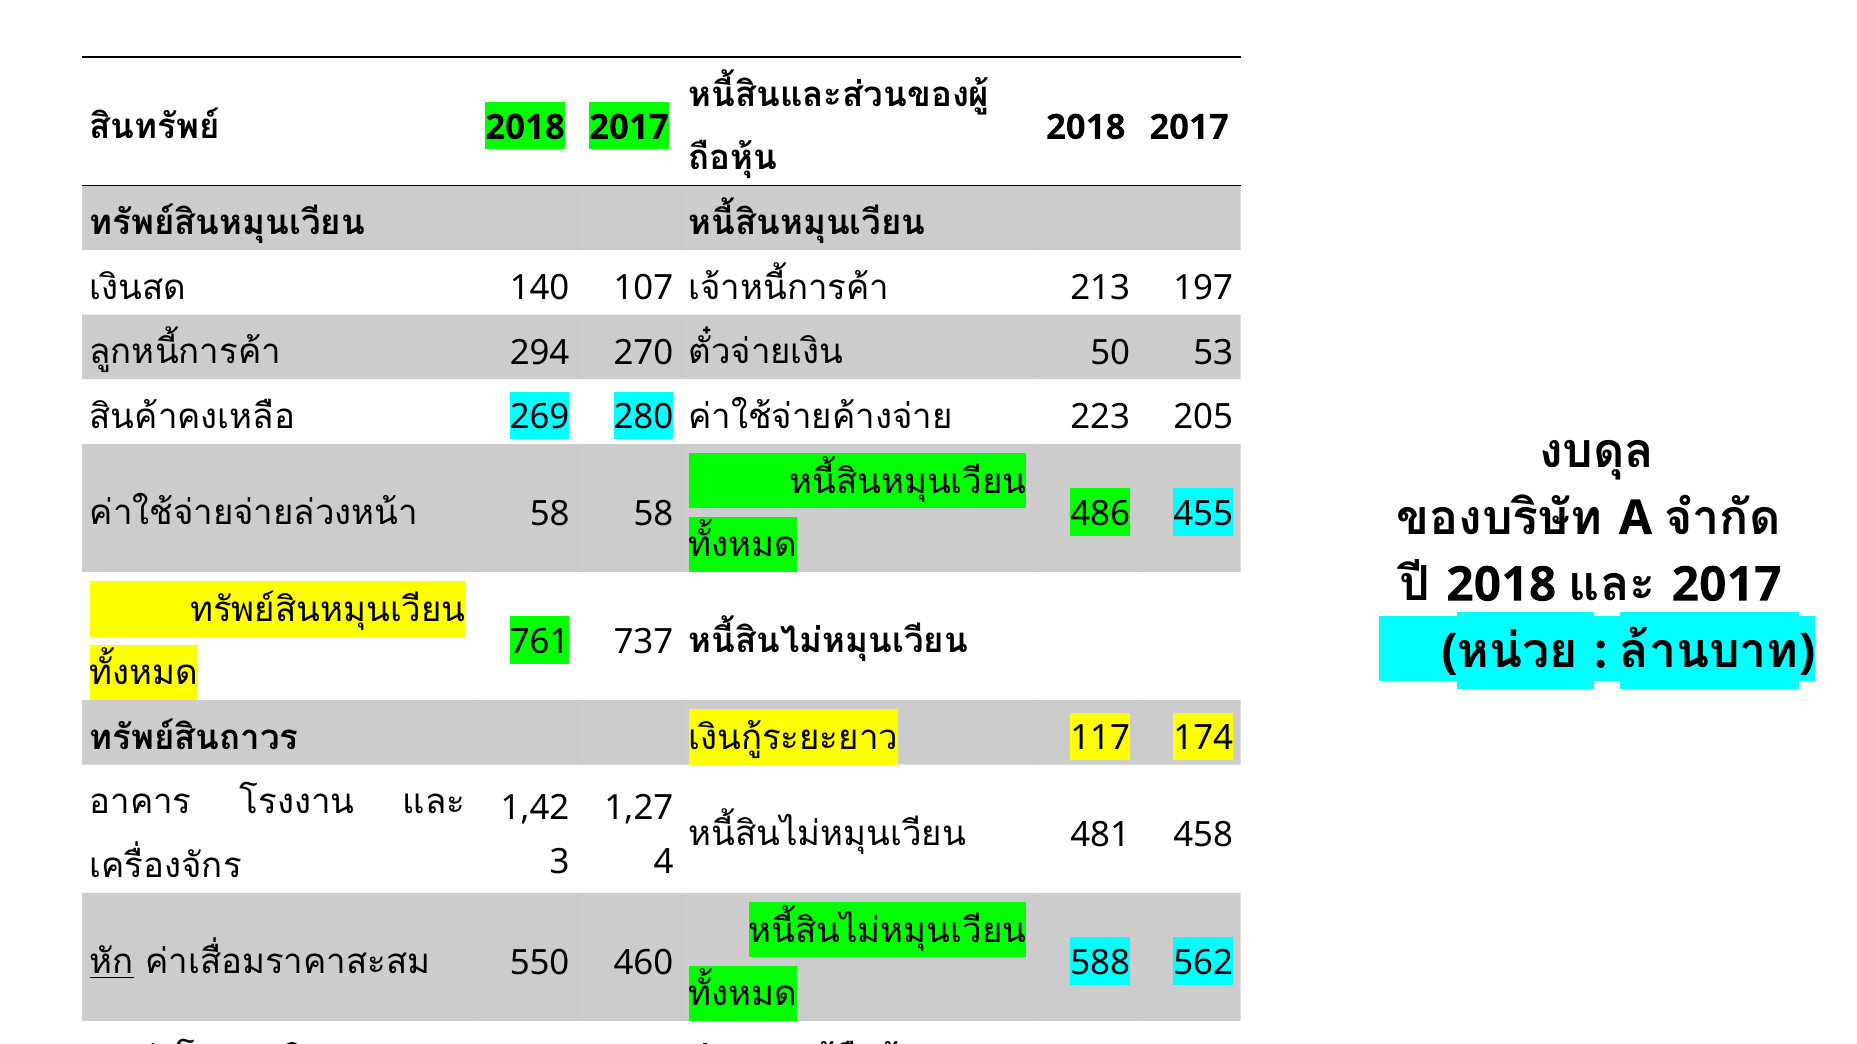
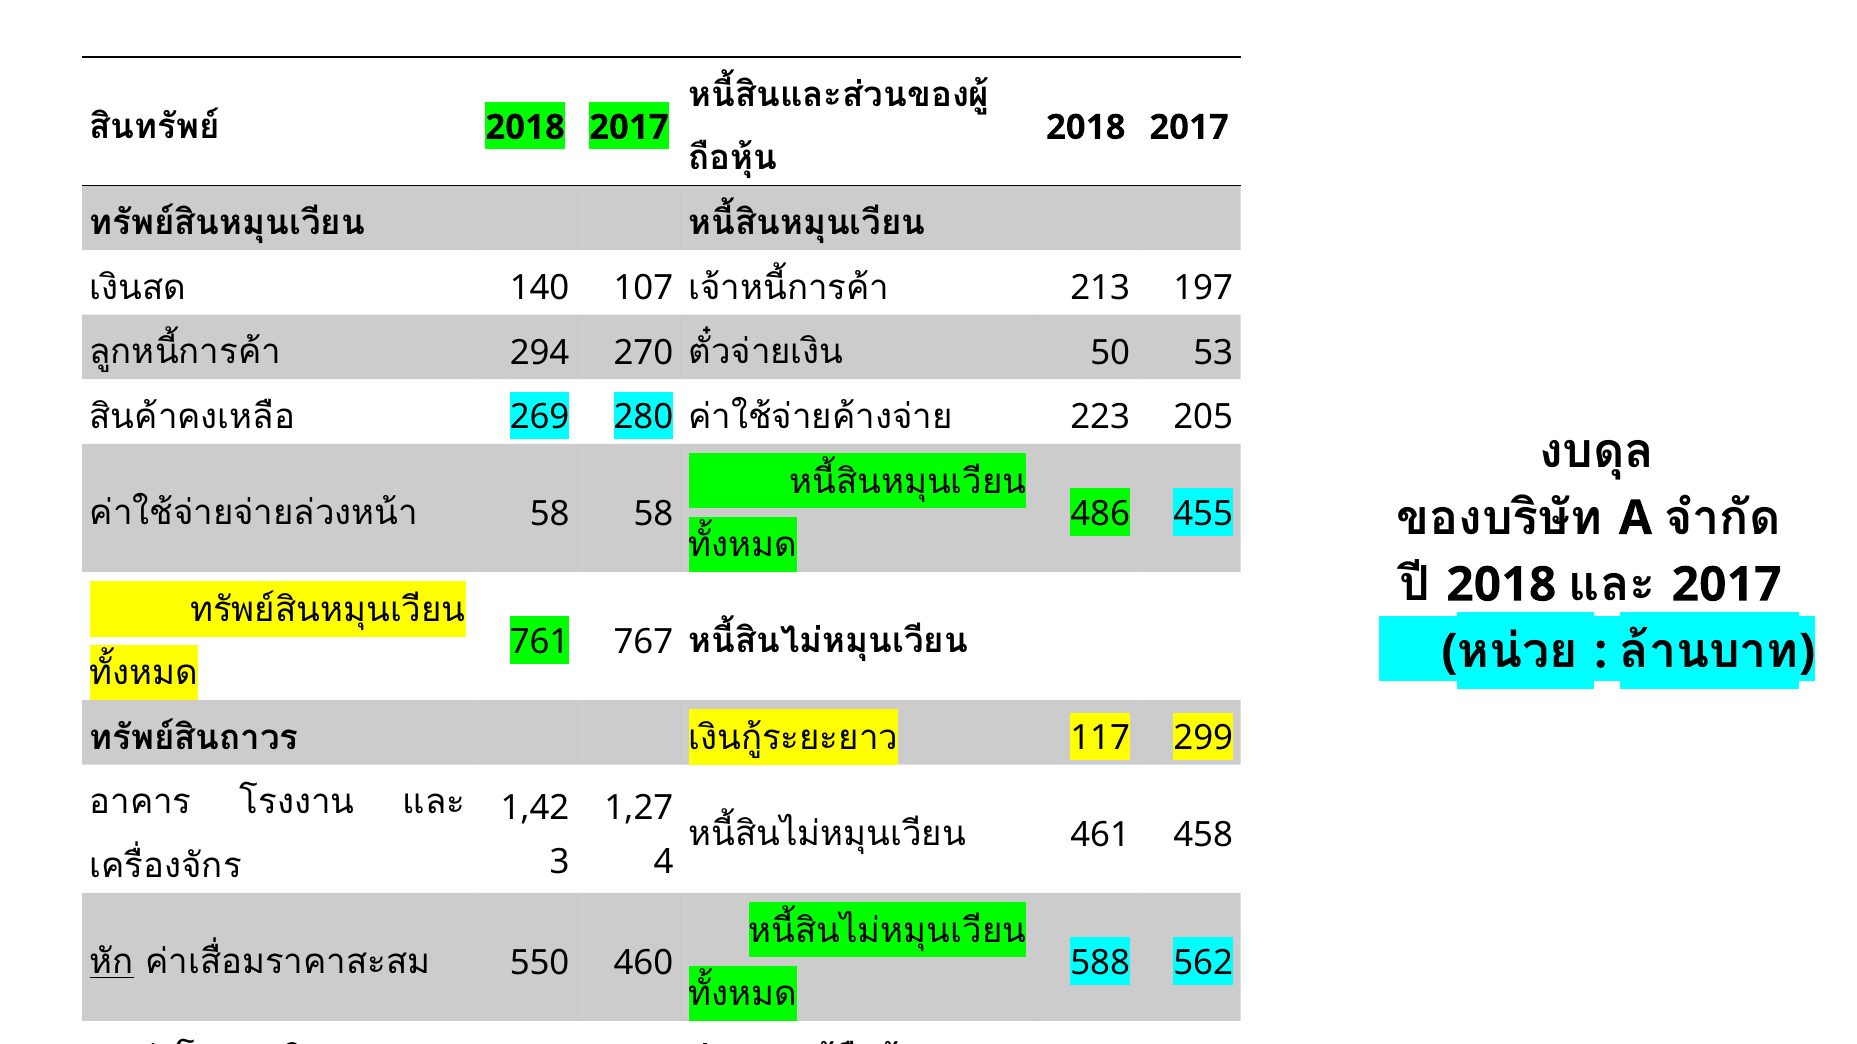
737: 737 -> 767
174: 174 -> 299
481: 481 -> 461
